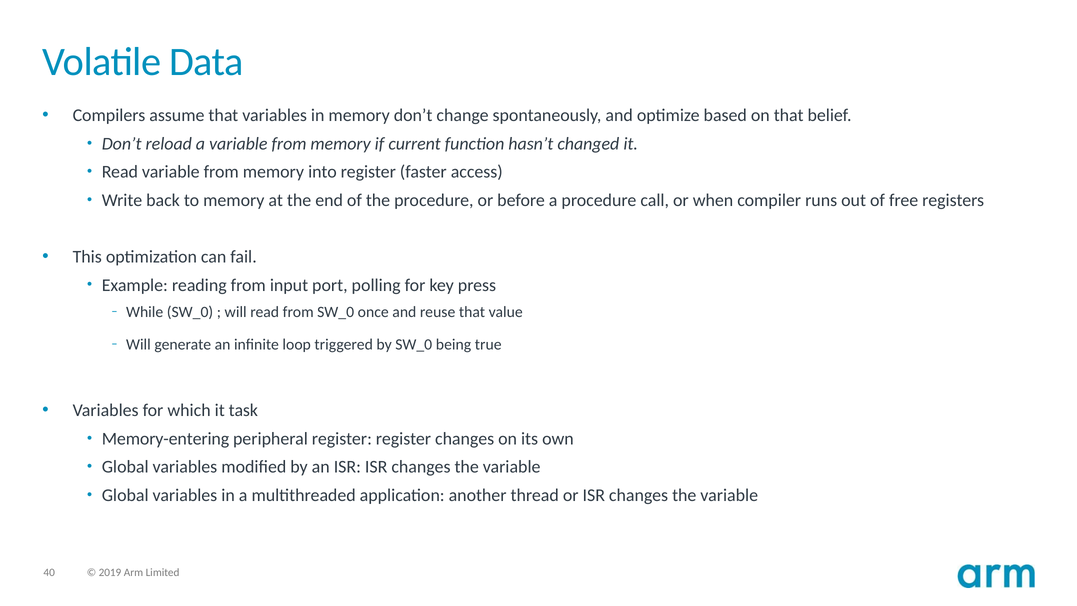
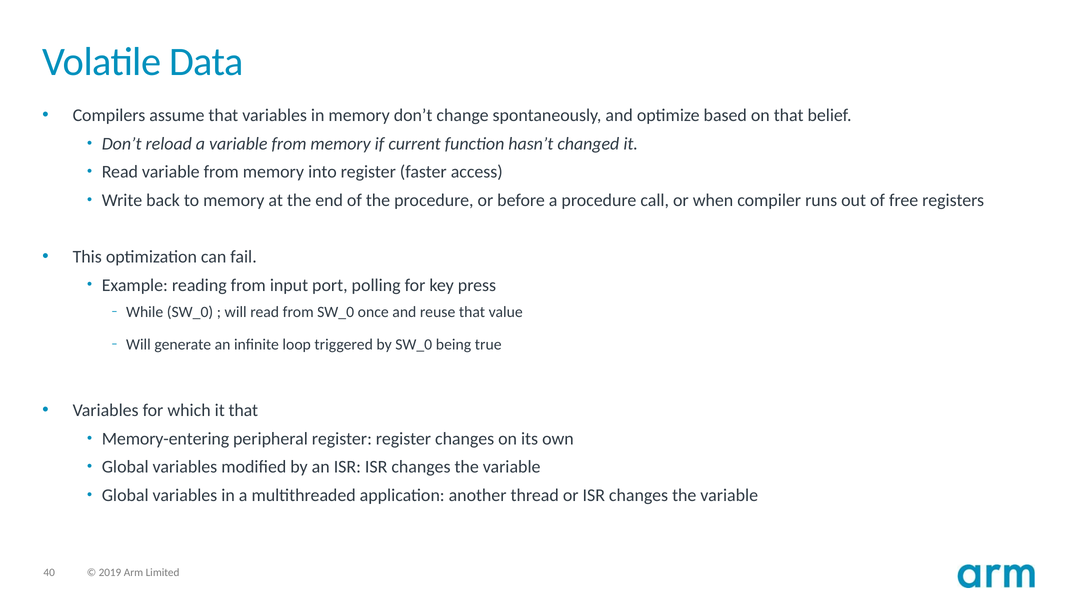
it task: task -> that
